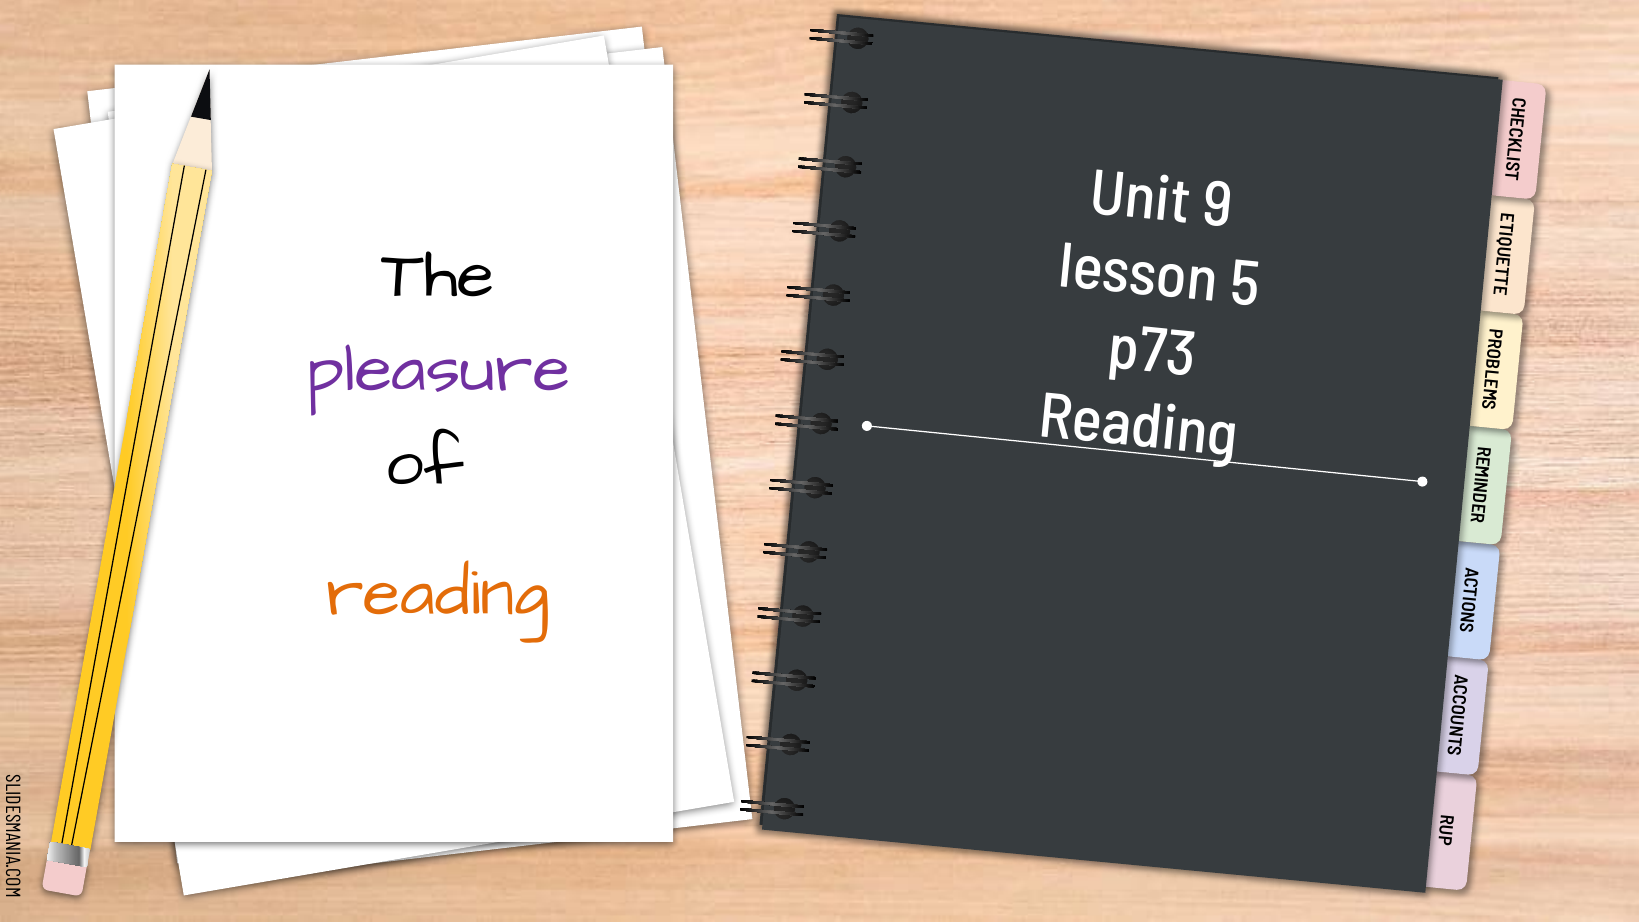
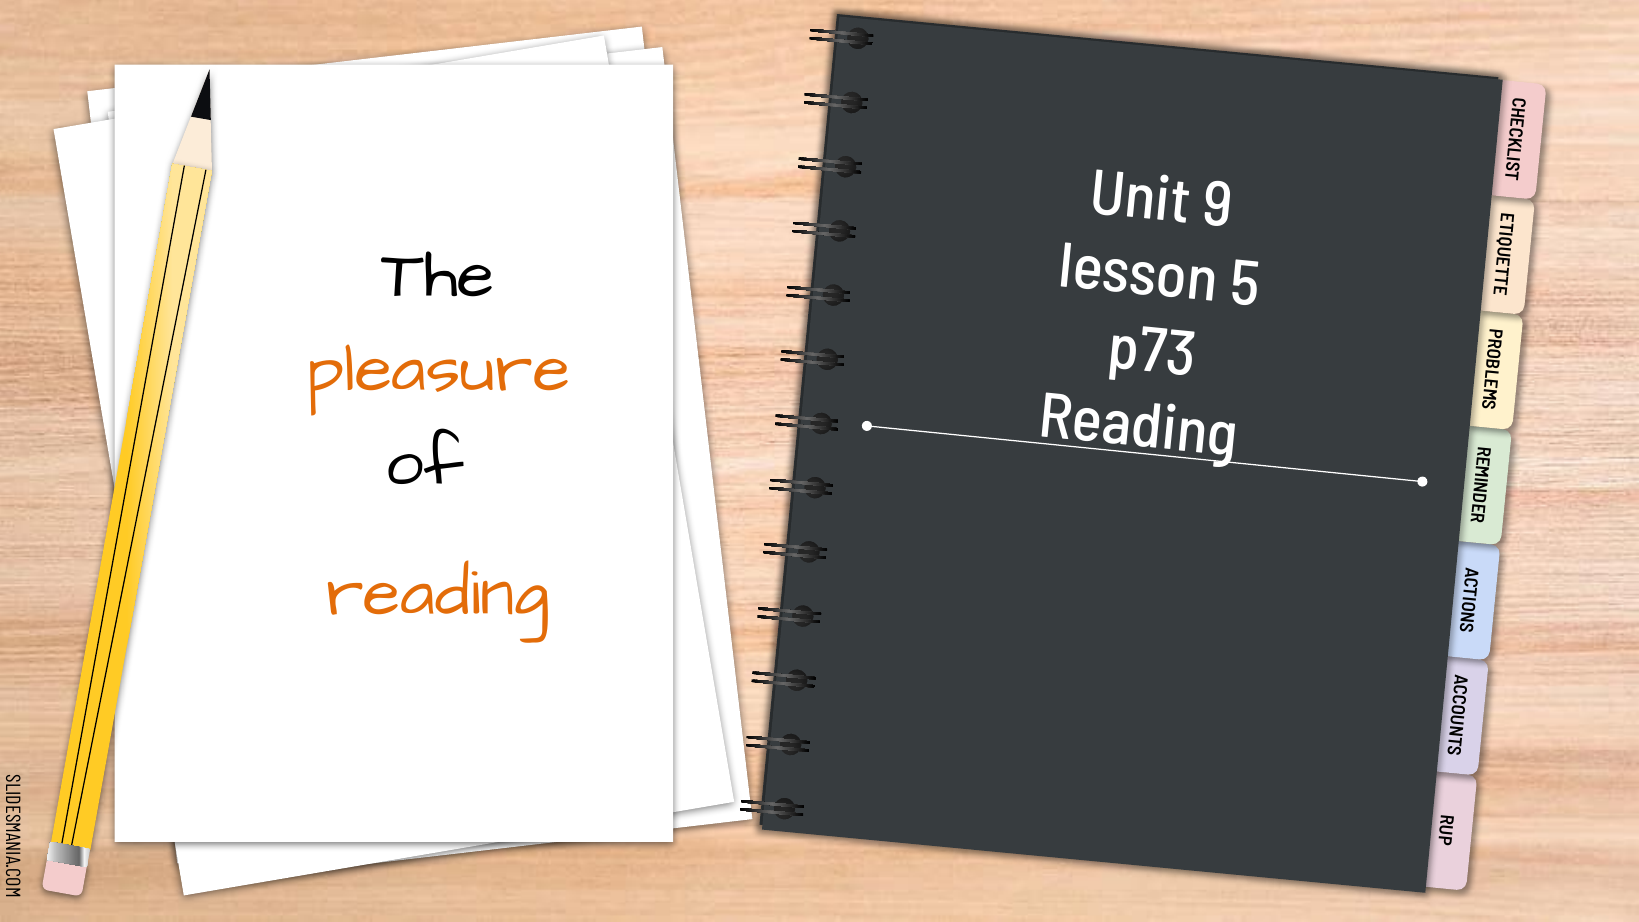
pleasure colour: purple -> orange
